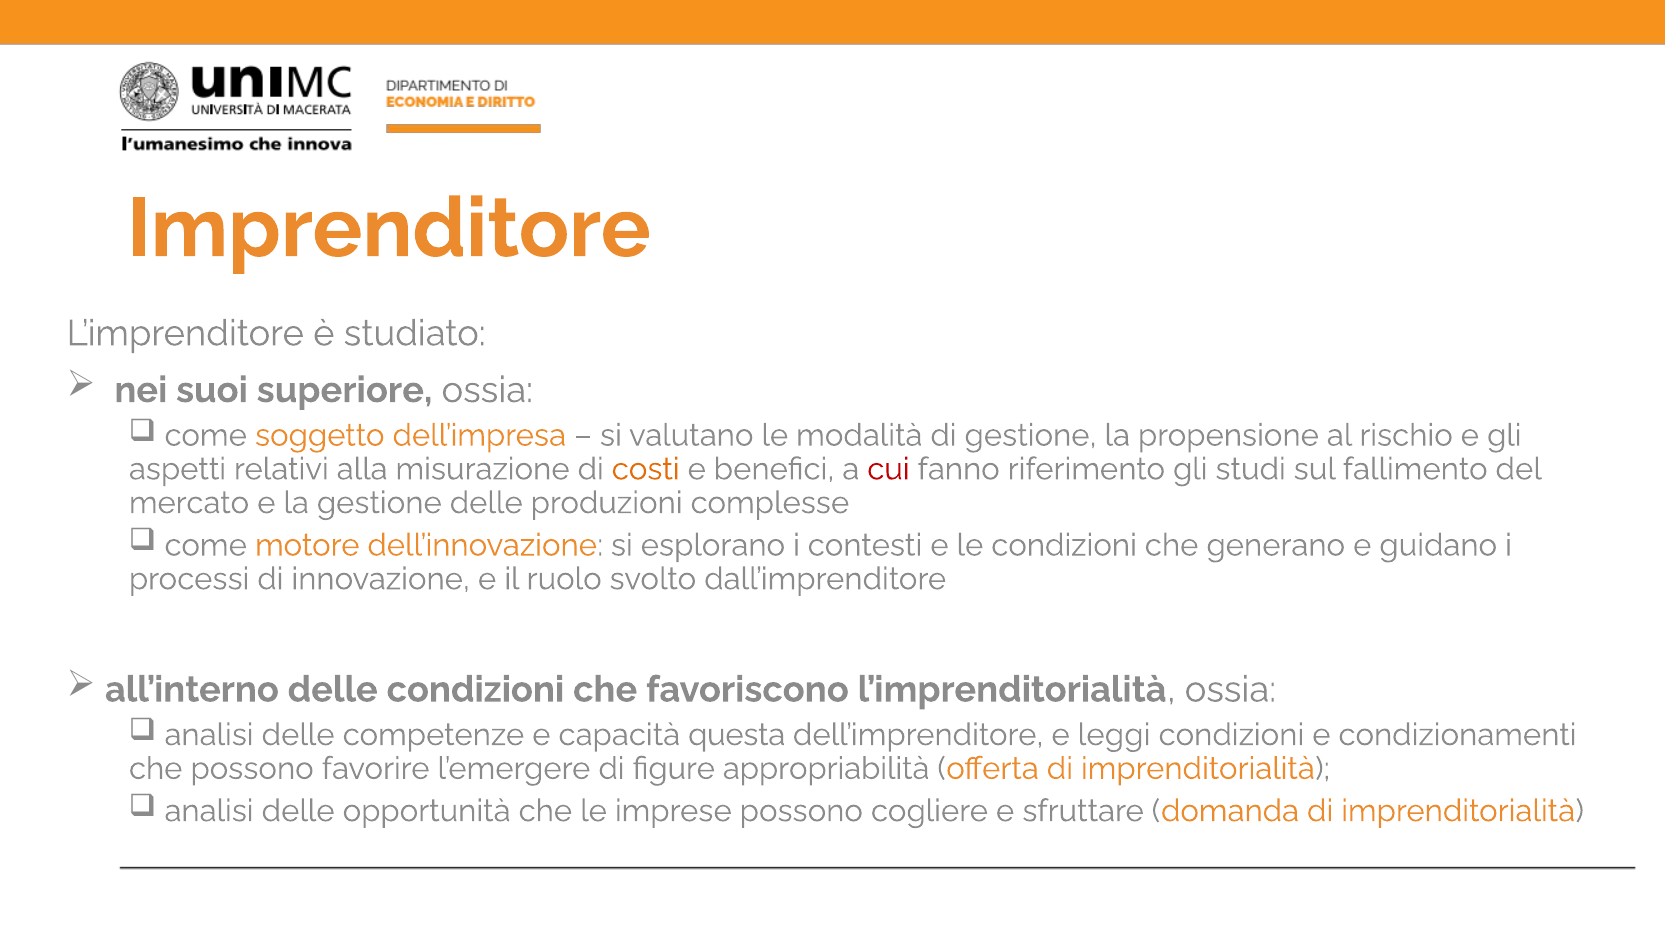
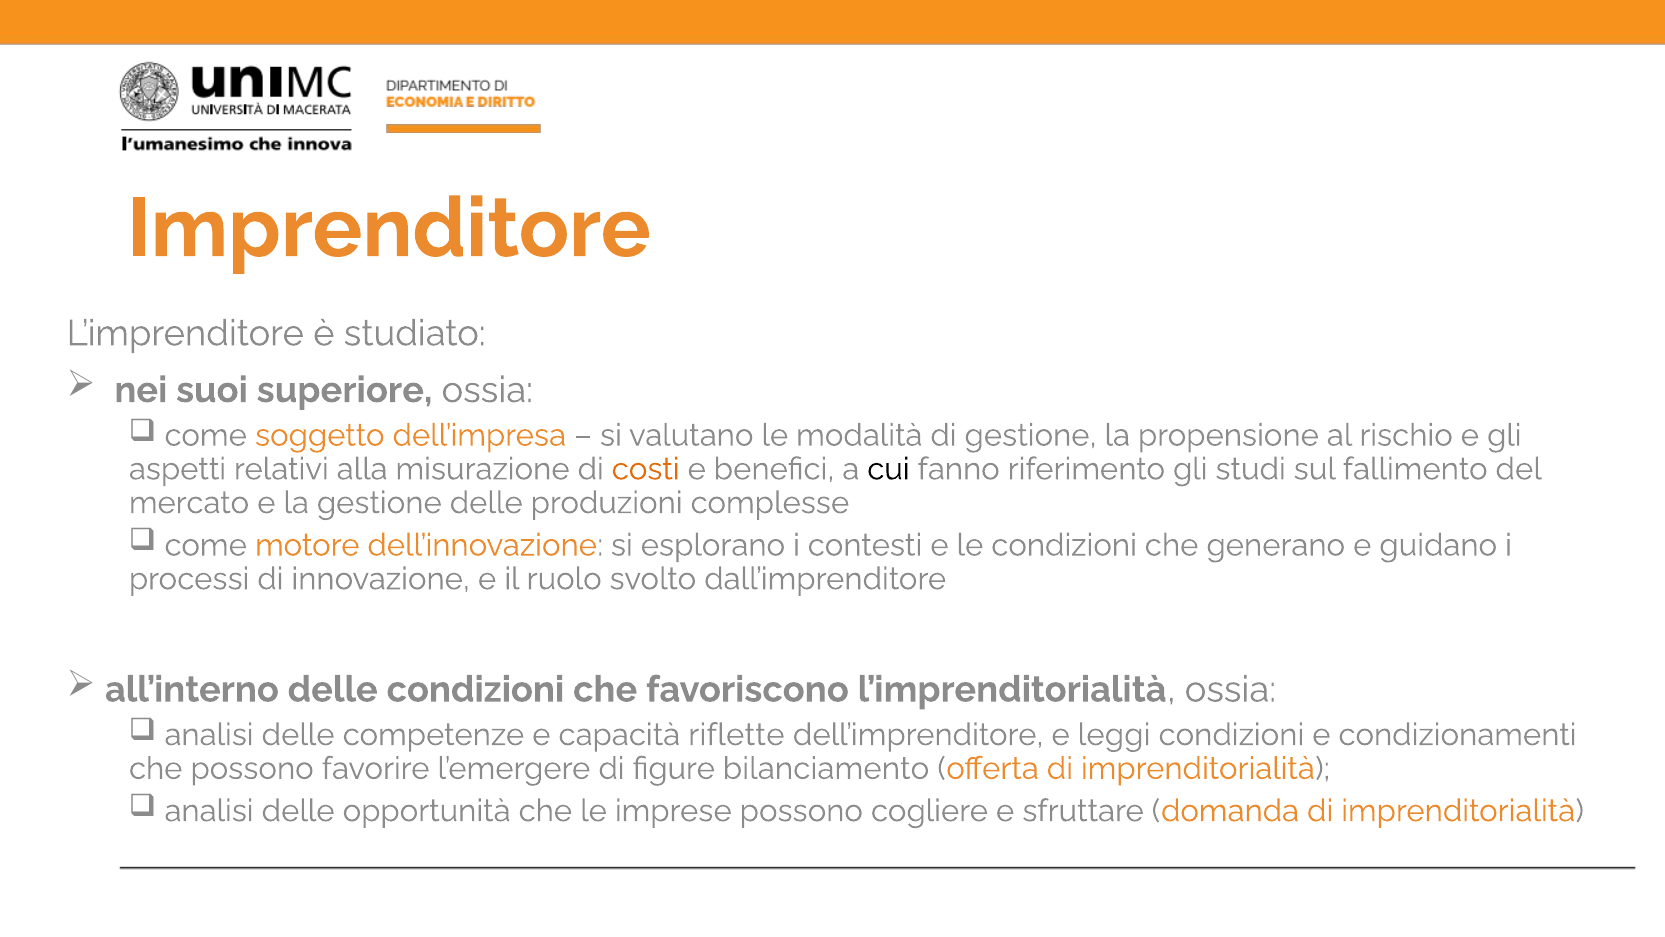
cui colour: red -> black
questa: questa -> riflette
appropriabilità: appropriabilità -> bilanciamento
